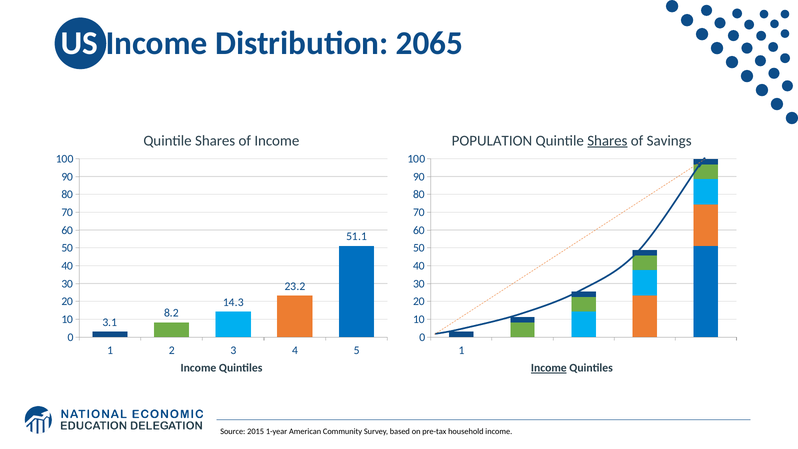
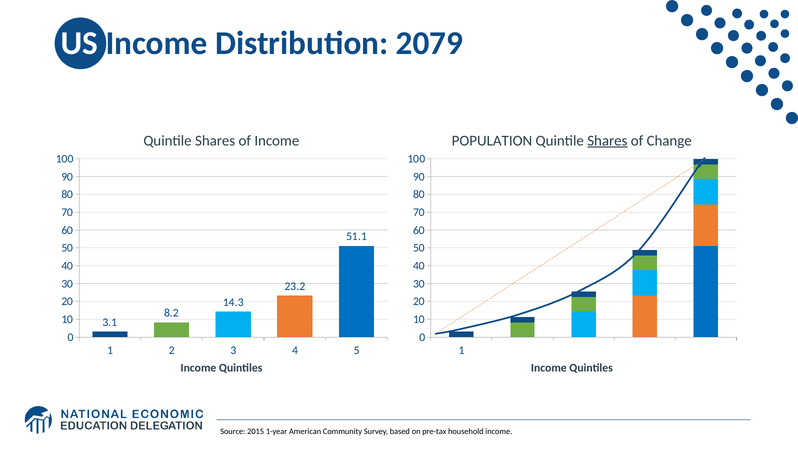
2065: 2065 -> 2079
Savings: Savings -> Change
Income at (549, 368) underline: present -> none
